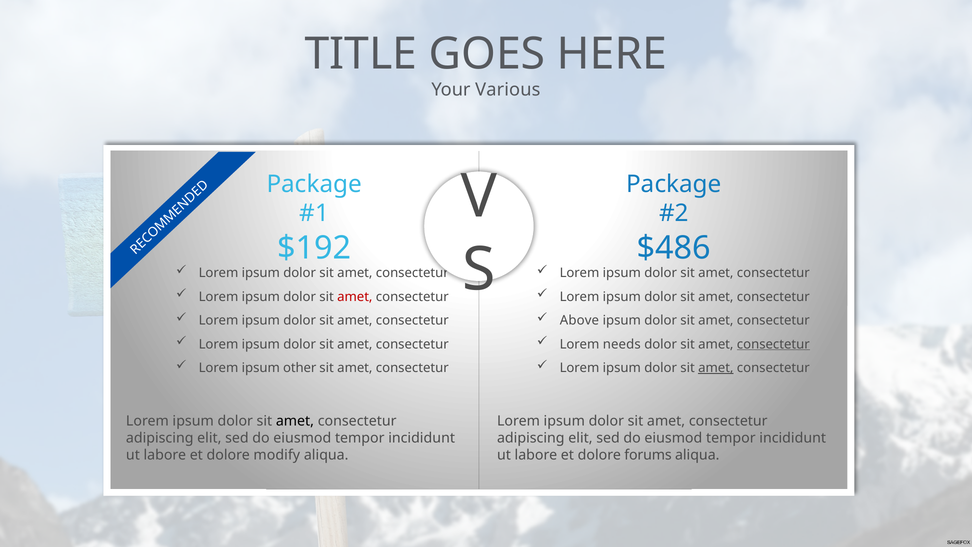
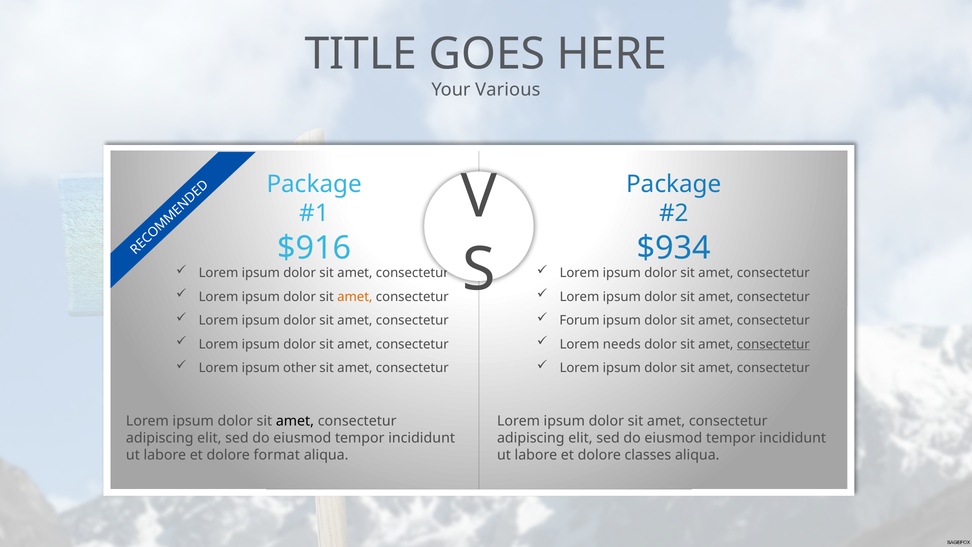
$192: $192 -> $916
$486: $486 -> $934
amet at (355, 297) colour: red -> orange
Above: Above -> Forum
amet at (716, 368) underline: present -> none
modify: modify -> format
forums: forums -> classes
